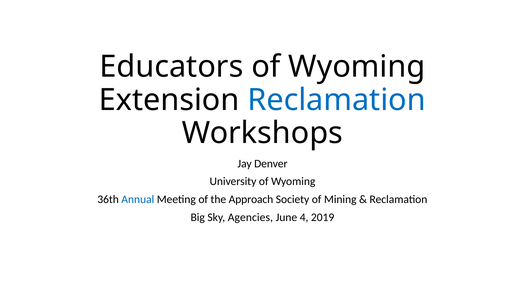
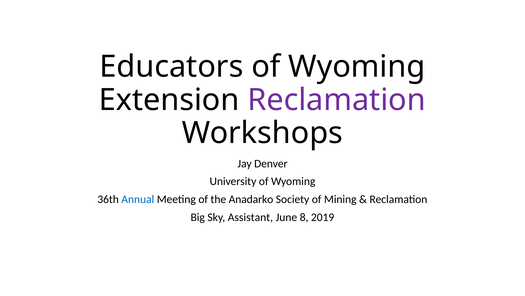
Reclamation at (337, 100) colour: blue -> purple
Approach: Approach -> Anadarko
Agencies: Agencies -> Assistant
4: 4 -> 8
